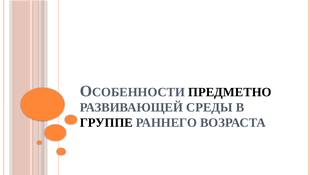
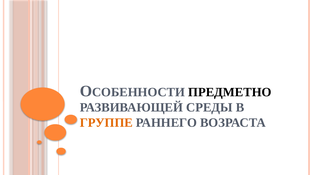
ГРУППЕ colour: black -> orange
